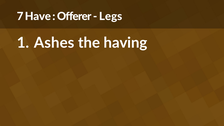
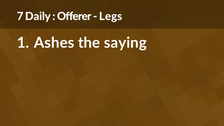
Have: Have -> Daily
having: having -> saying
